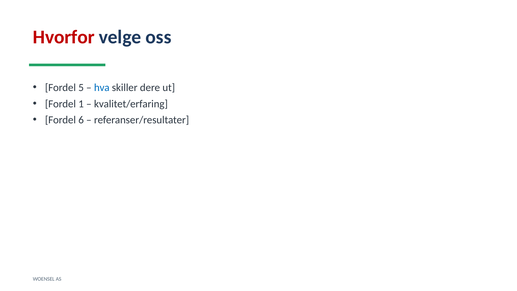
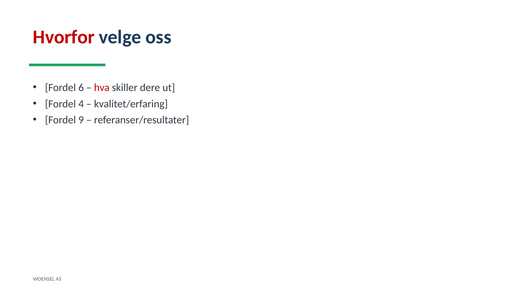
5: 5 -> 6
hva colour: blue -> red
1: 1 -> 4
6: 6 -> 9
